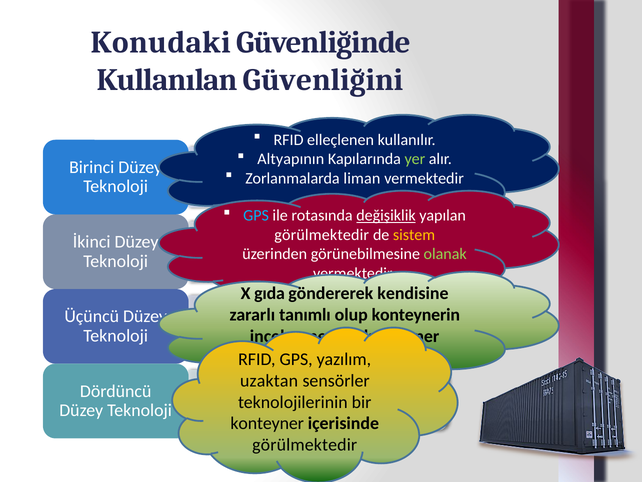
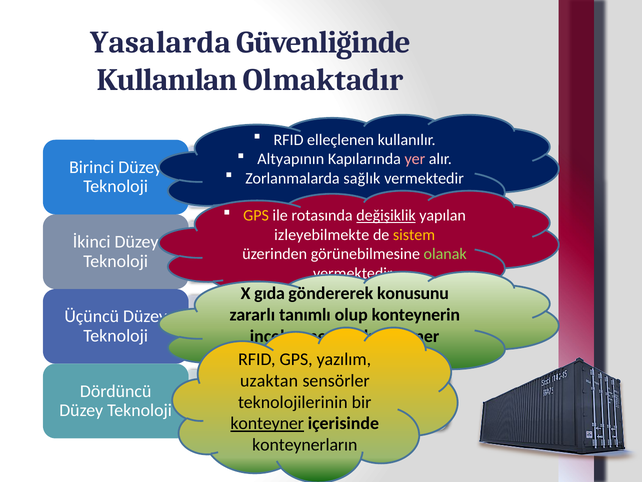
Konudaki: Konudaki -> Yasalarda
Güvenliğini: Güvenliğini -> Olmaktadır
yer colour: light green -> pink
liman: liman -> sağlık
GPS at (256, 215) colour: light blue -> yellow
görülmektedir at (322, 235): görülmektedir -> izleyebilmekte
kendisine: kendisine -> konusunu
konteyner at (267, 423) underline: none -> present
görülmektedir at (305, 445): görülmektedir -> konteynerların
